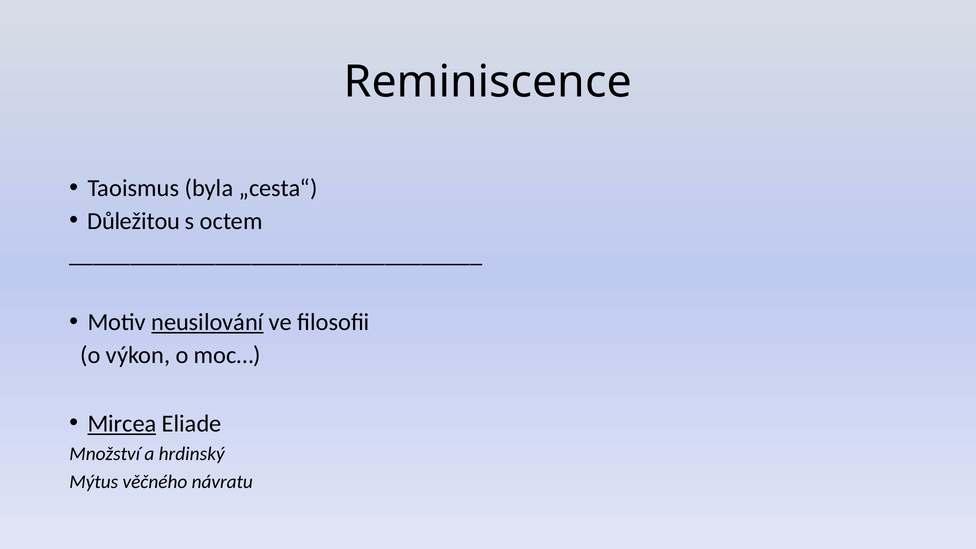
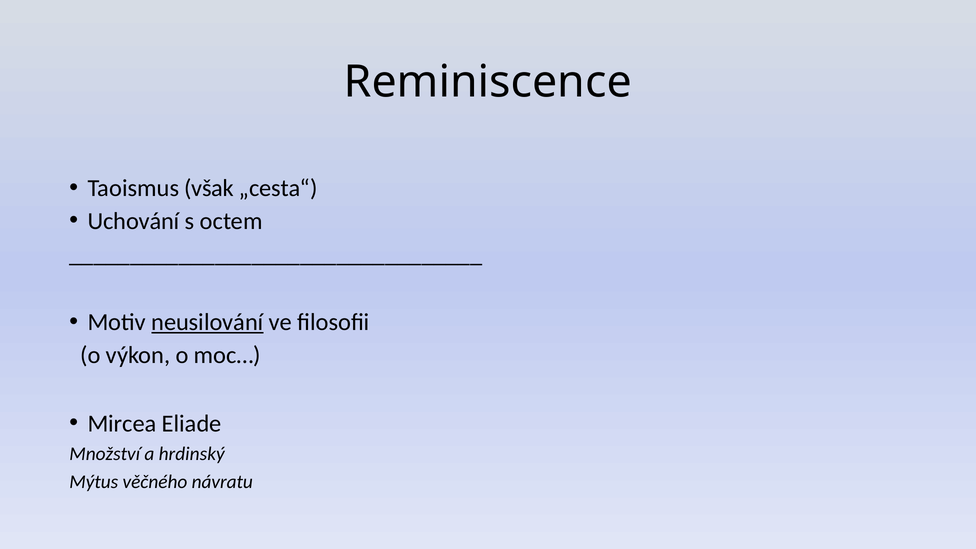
byla: byla -> však
Důležitou: Důležitou -> Uchování
Mircea underline: present -> none
